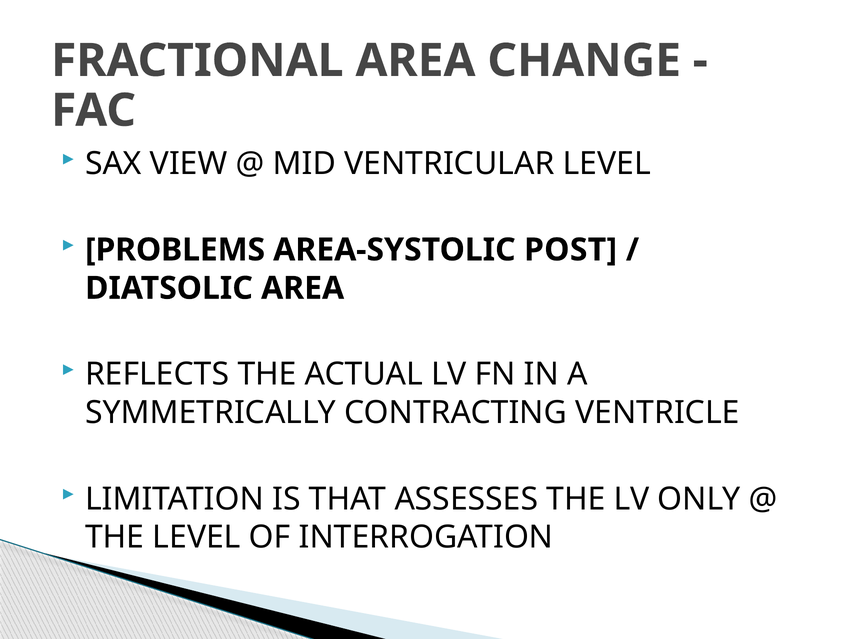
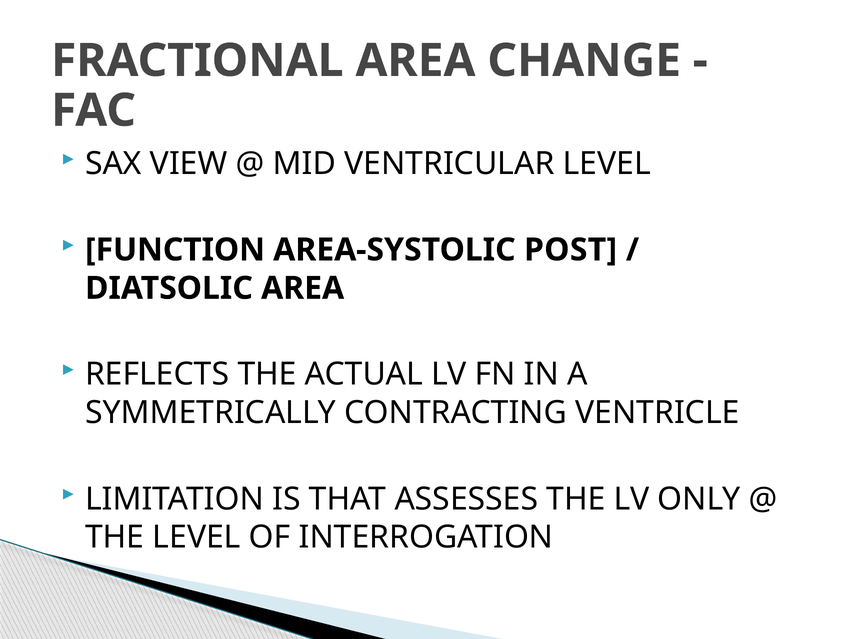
PROBLEMS: PROBLEMS -> FUNCTION
